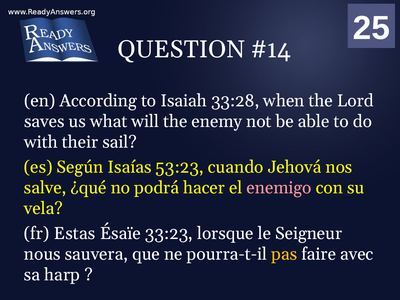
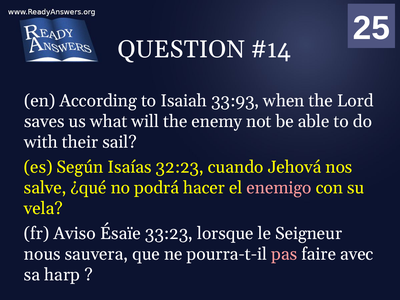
33:28: 33:28 -> 33:93
53:23: 53:23 -> 32:23
Estas: Estas -> Aviso
pas colour: yellow -> pink
